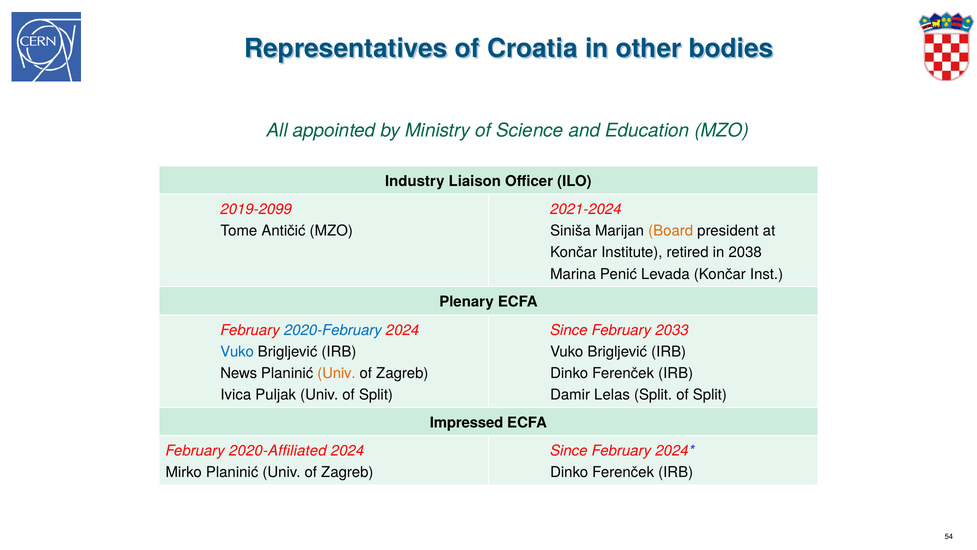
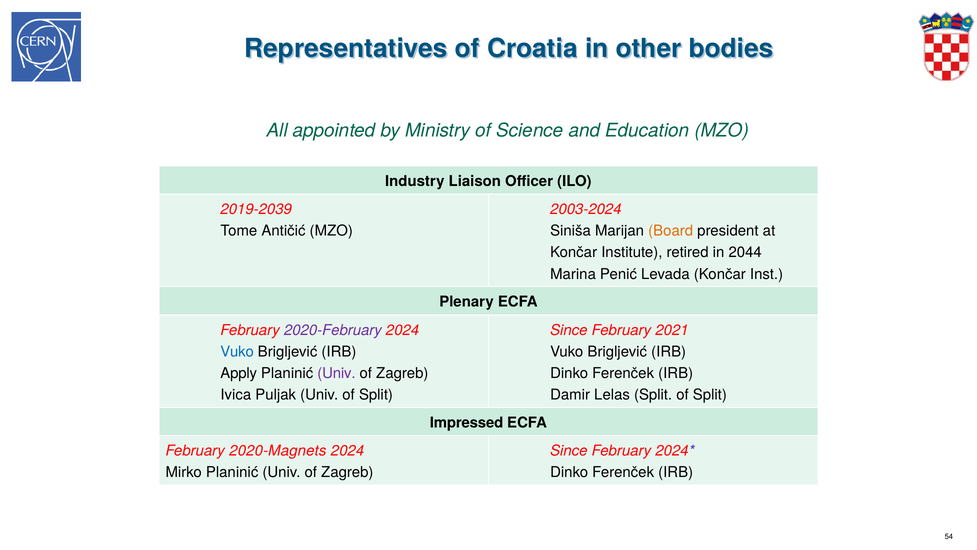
2019-2099: 2019-2099 -> 2019-2039
2021-2024: 2021-2024 -> 2003-2024
2038: 2038 -> 2044
2020-February colour: blue -> purple
2033: 2033 -> 2021
News: News -> Apply
Univ at (336, 373) colour: orange -> purple
2020-Affiliated: 2020-Affiliated -> 2020-Magnets
